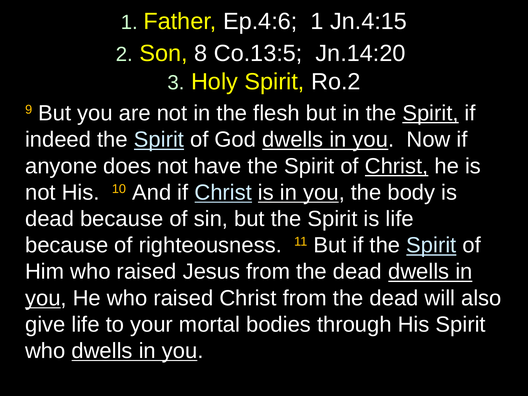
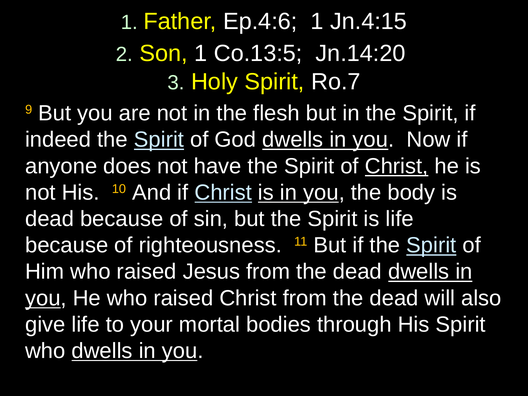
Son 8: 8 -> 1
Ro.2: Ro.2 -> Ro.7
Spirit at (430, 113) underline: present -> none
